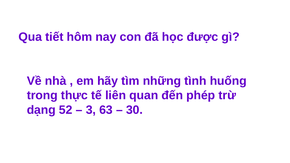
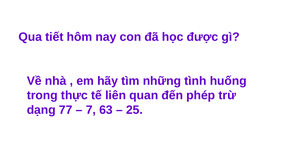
52: 52 -> 77
3: 3 -> 7
30: 30 -> 25
